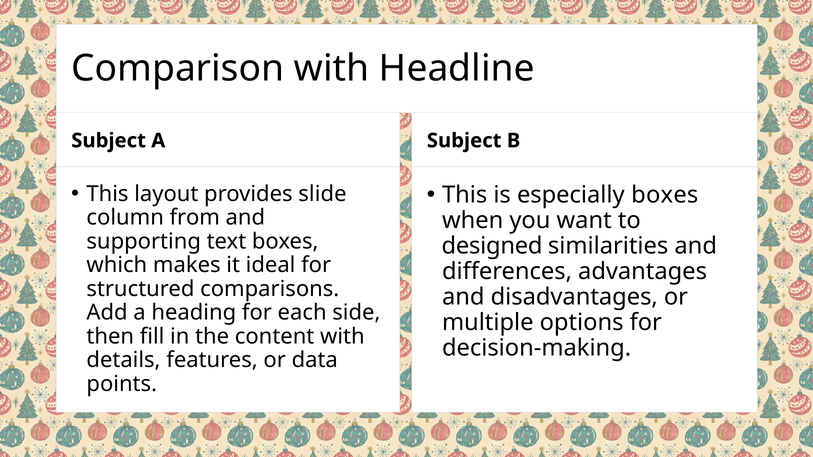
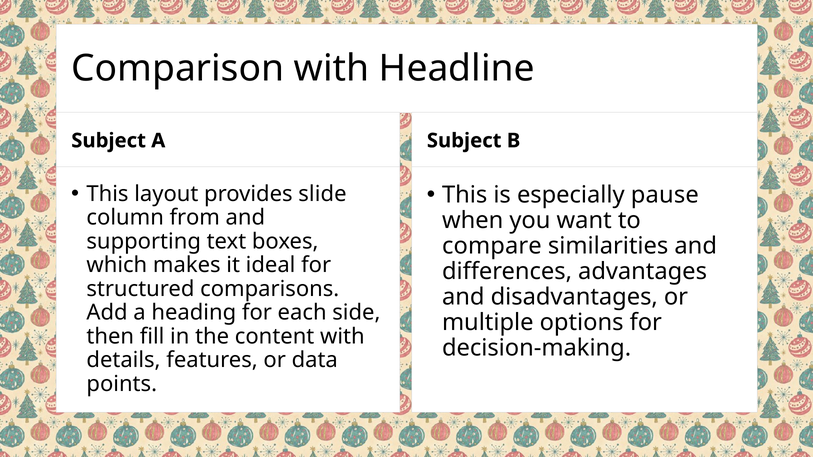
especially boxes: boxes -> pause
designed: designed -> compare
